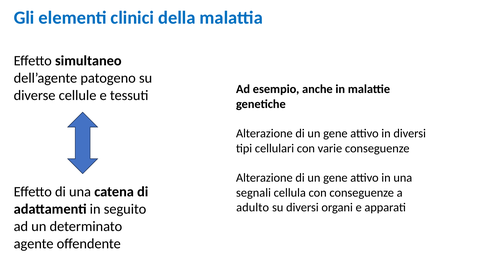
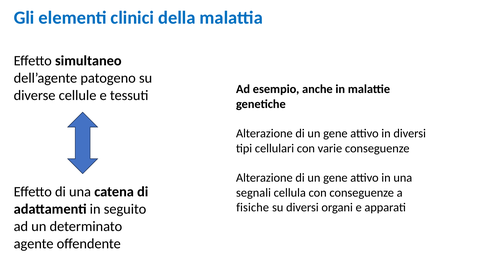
adulto: adulto -> fisiche
